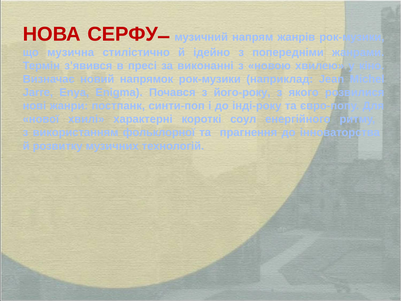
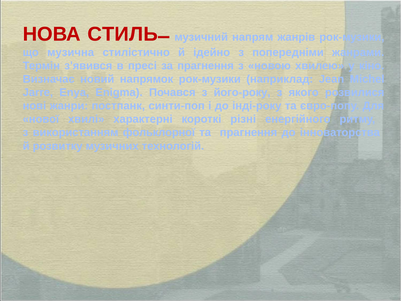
СЕРФУ: СЕРФУ -> СТИЛЬ
за виконанні: виконанні -> прагнення
соул: соул -> різні
